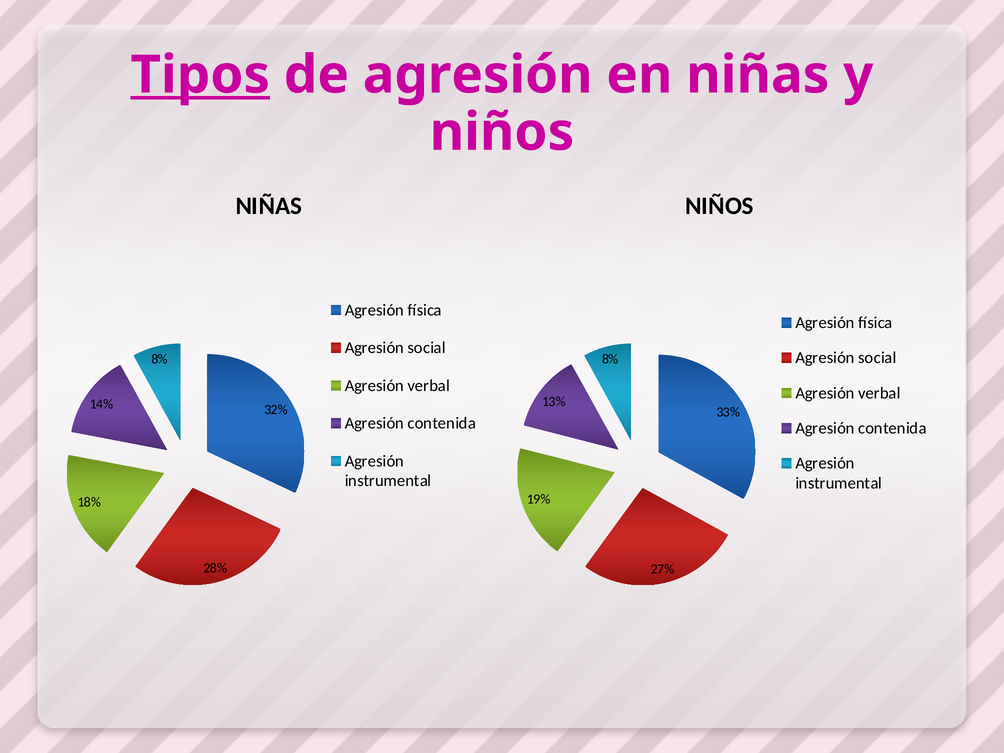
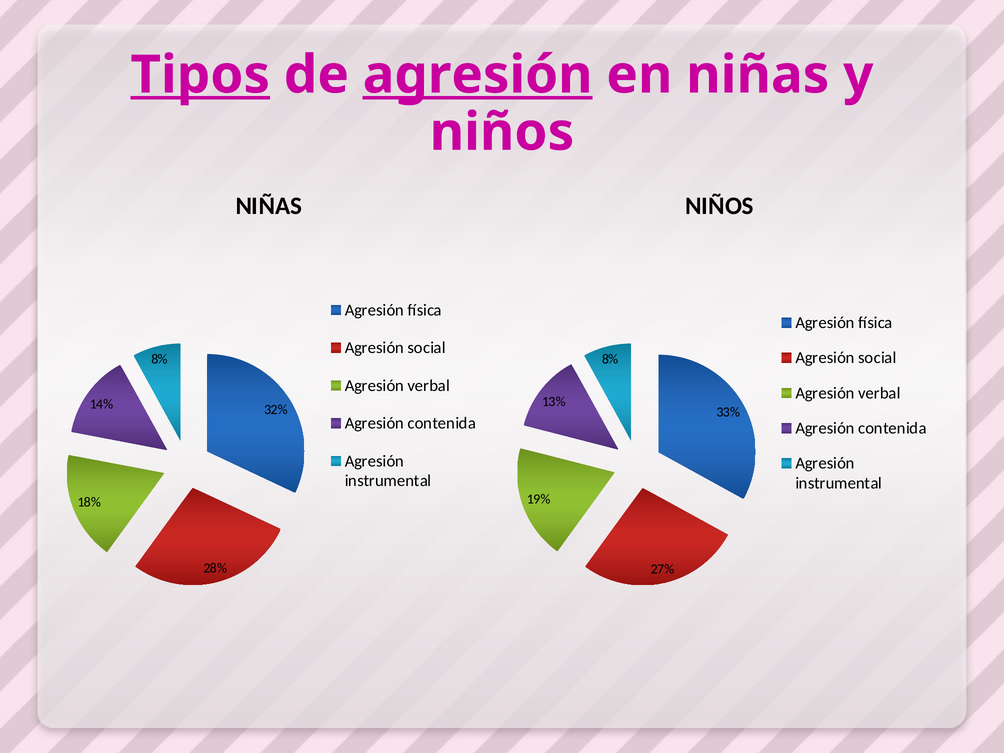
agresión at (478, 75) underline: none -> present
